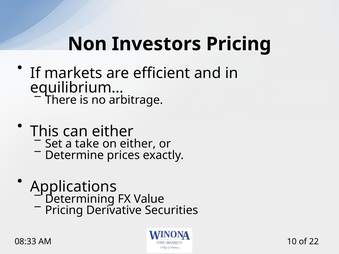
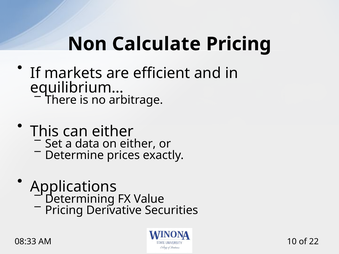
Investors: Investors -> Calculate
take: take -> data
